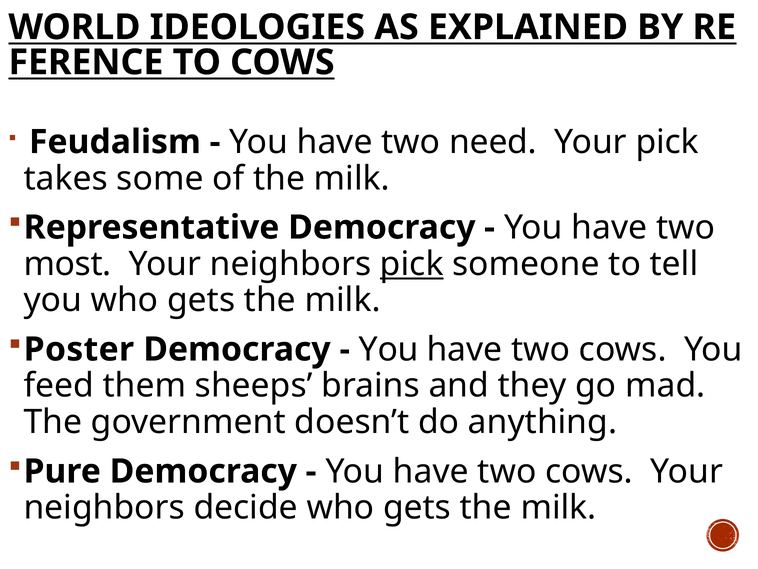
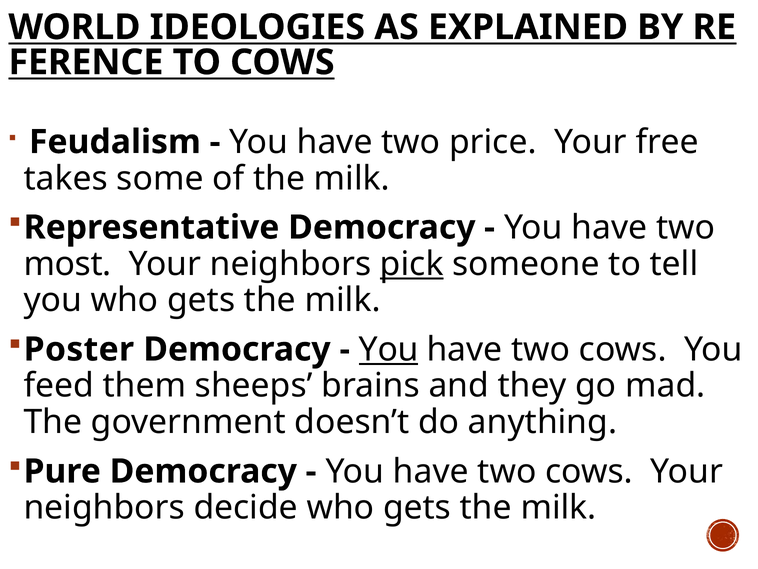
need: need -> price
Your pick: pick -> free
You at (389, 349) underline: none -> present
